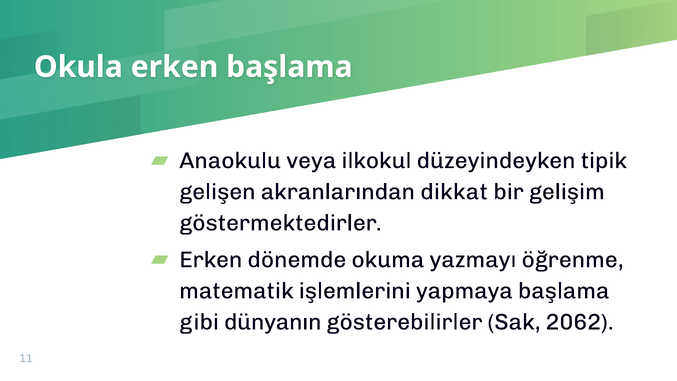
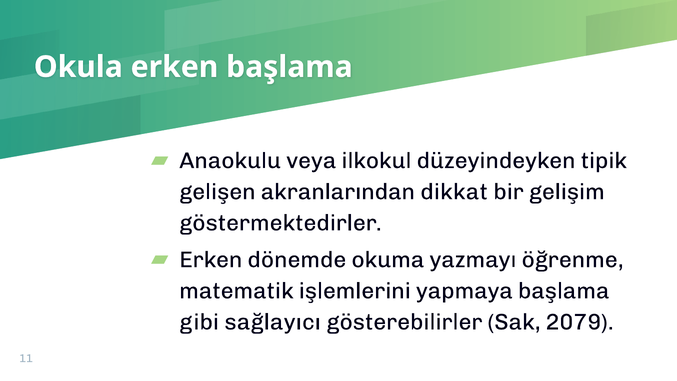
dünyanın: dünyanın -> sağlayıcı
2062: 2062 -> 2079
